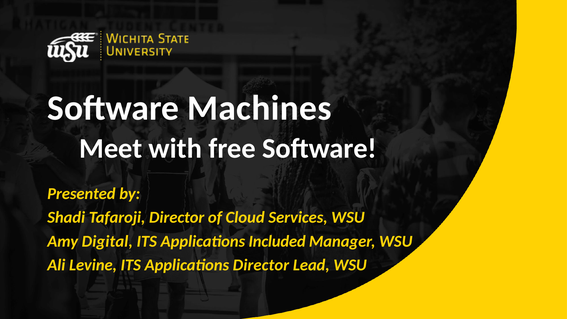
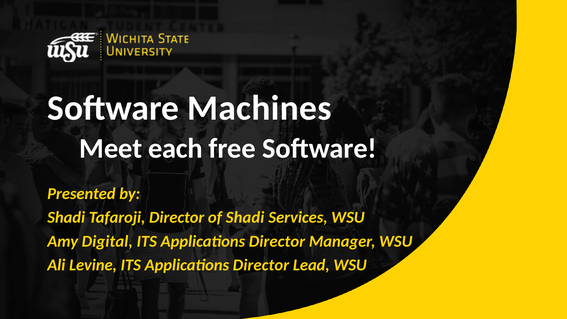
with: with -> each
of Cloud: Cloud -> Shadi
Included at (277, 241): Included -> Director
